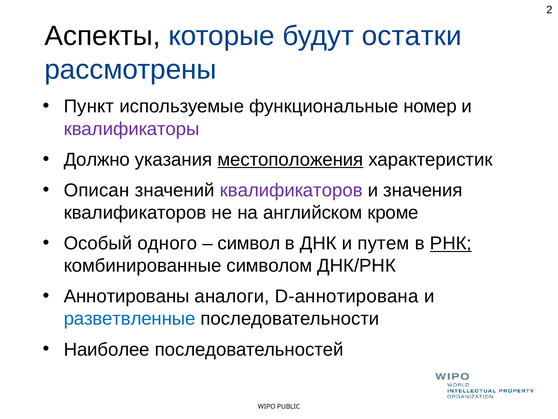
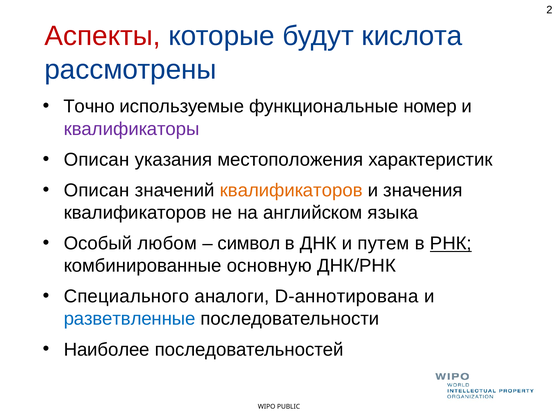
Аспекты colour: black -> red
остатки: остатки -> кислота
Пункт: Пункт -> Точно
Должно at (97, 159): Должно -> Описан
местоположения underline: present -> none
квалификаторов at (291, 190) colour: purple -> orange
кроме: кроме -> языка
одного: одного -> любом
символом: символом -> основную
Аннотированы: Аннотированы -> Специального
